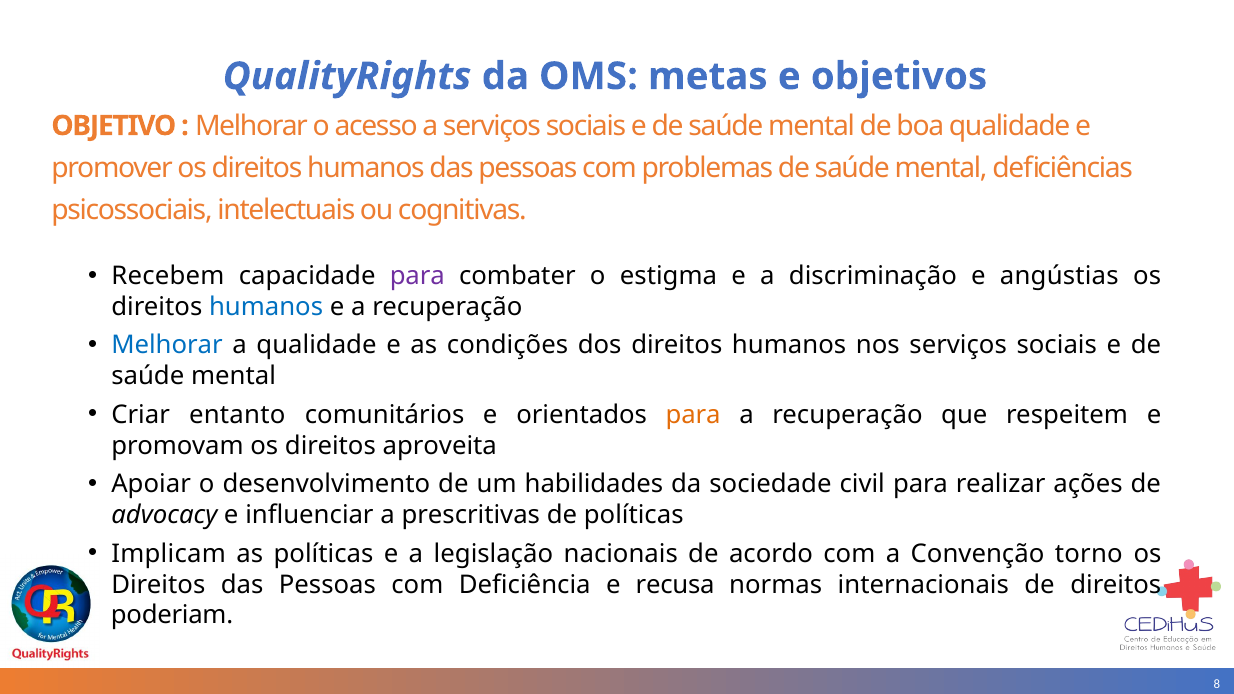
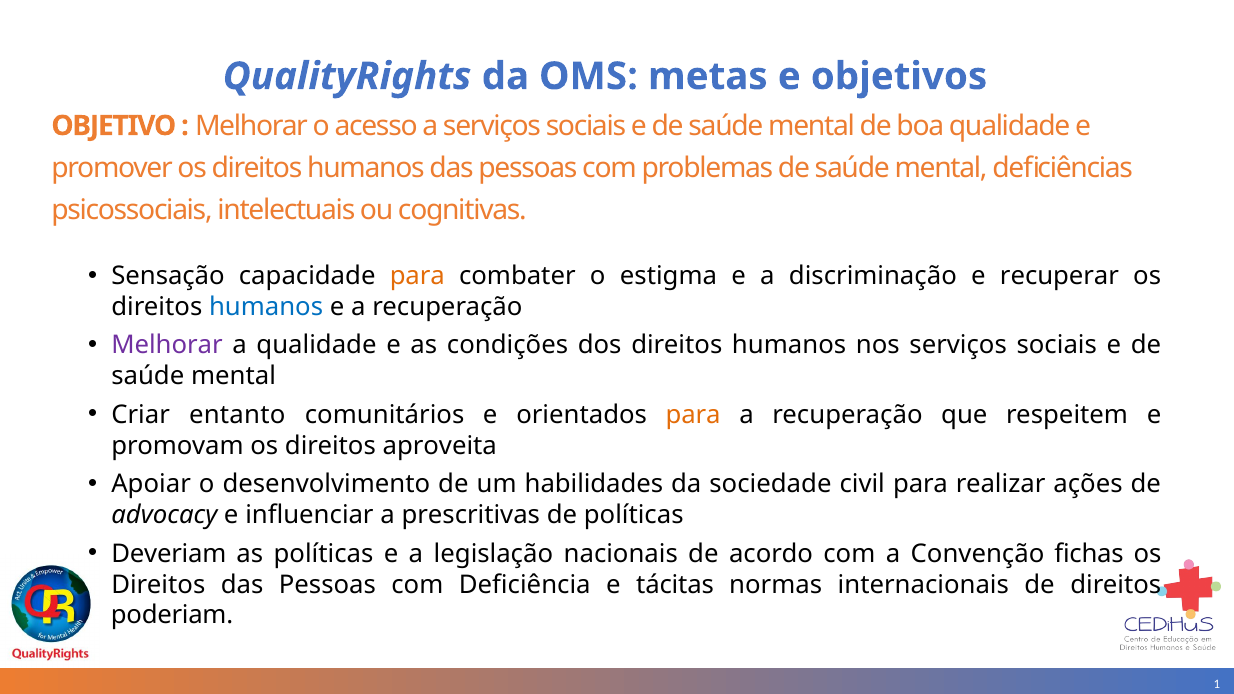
Recebem: Recebem -> Sensação
para at (417, 276) colour: purple -> orange
angústias: angústias -> recuperar
Melhorar at (167, 345) colour: blue -> purple
Implicam: Implicam -> Deveriam
torno: torno -> fichas
recusa: recusa -> tácitas
8: 8 -> 1
